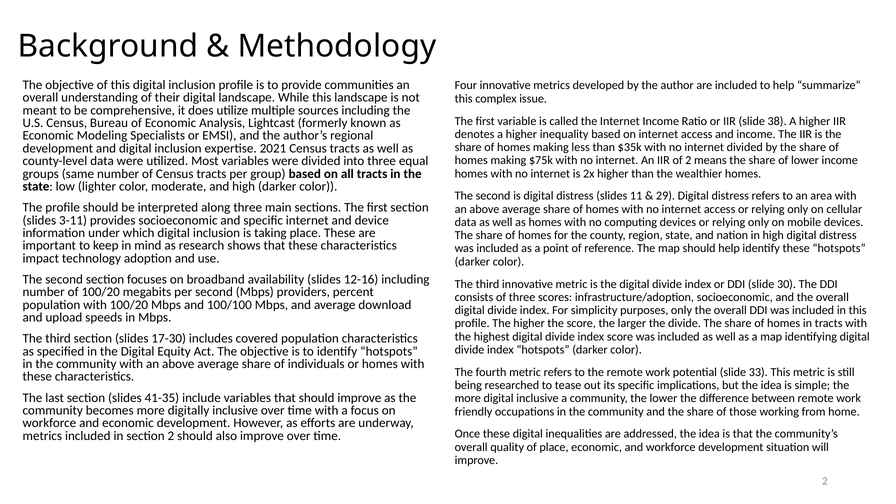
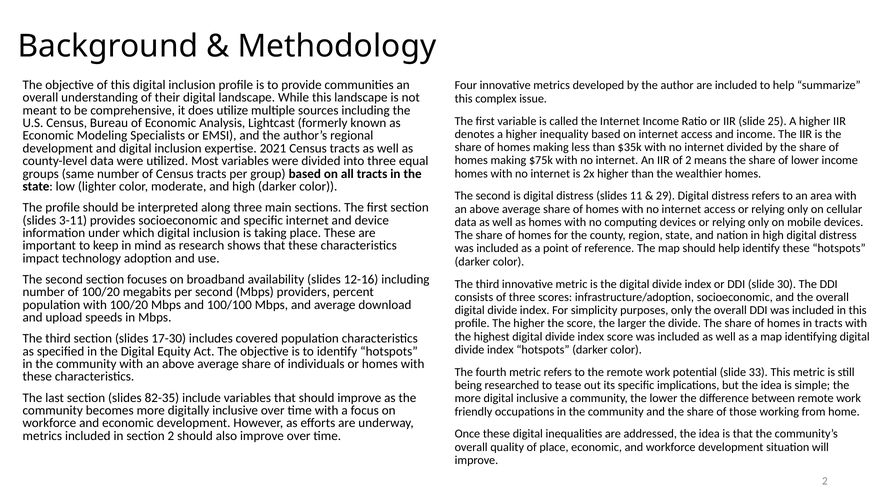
38: 38 -> 25
41-35: 41-35 -> 82-35
